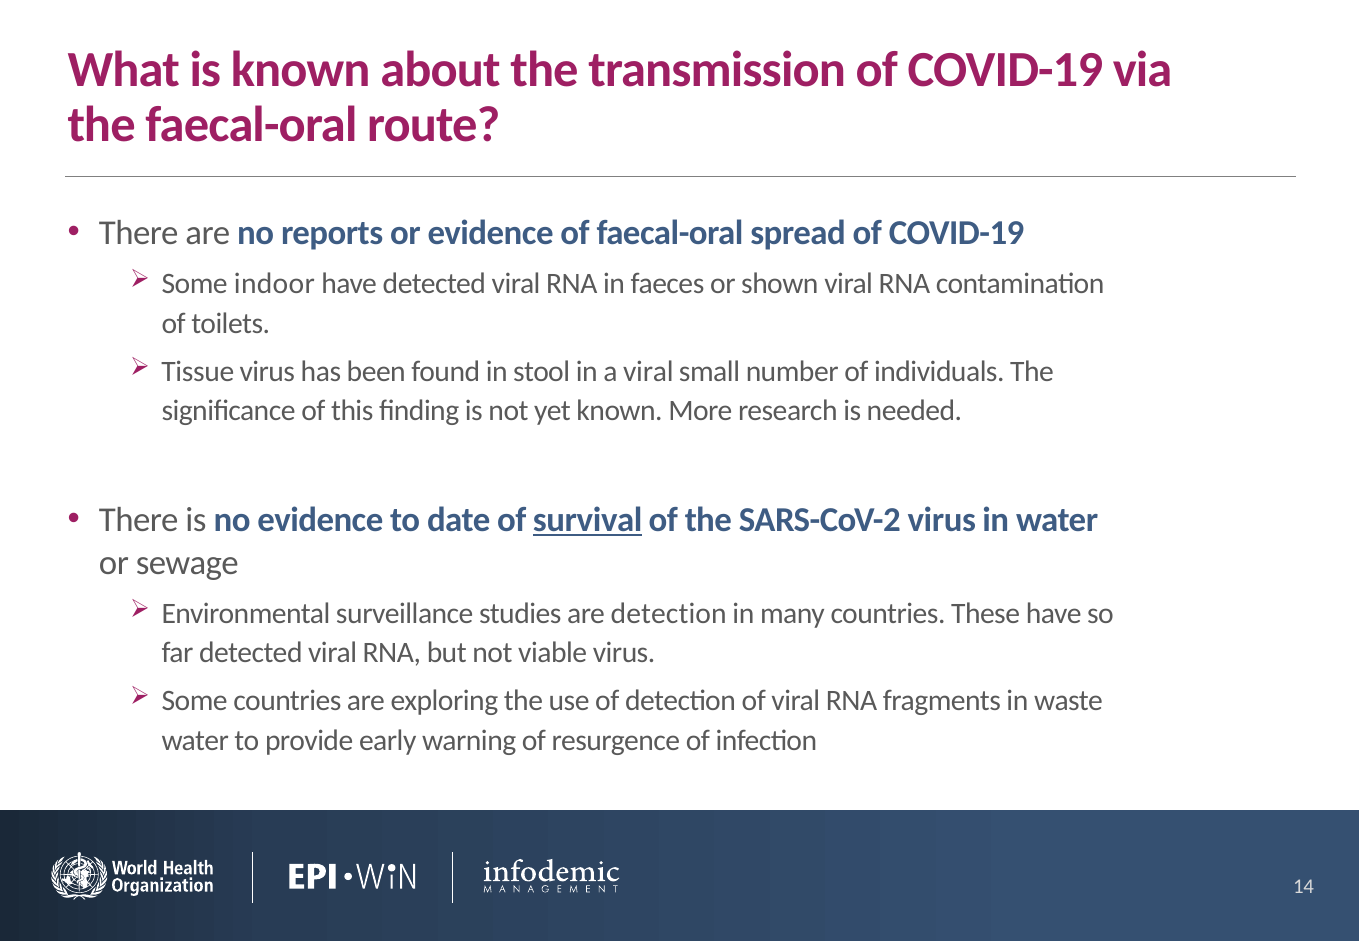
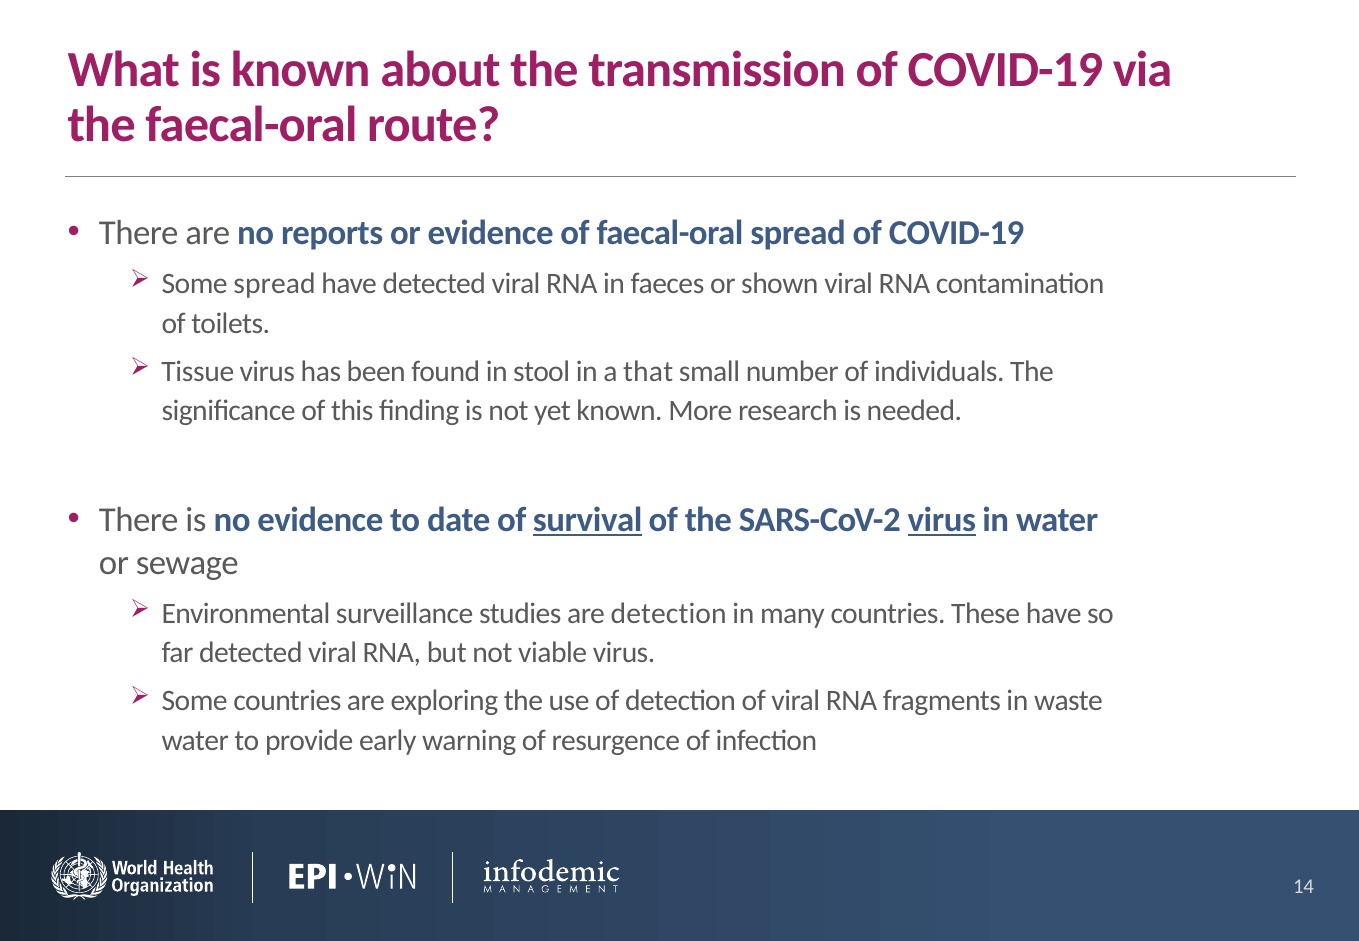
Some indoor: indoor -> spread
a viral: viral -> that
virus at (942, 520) underline: none -> present
